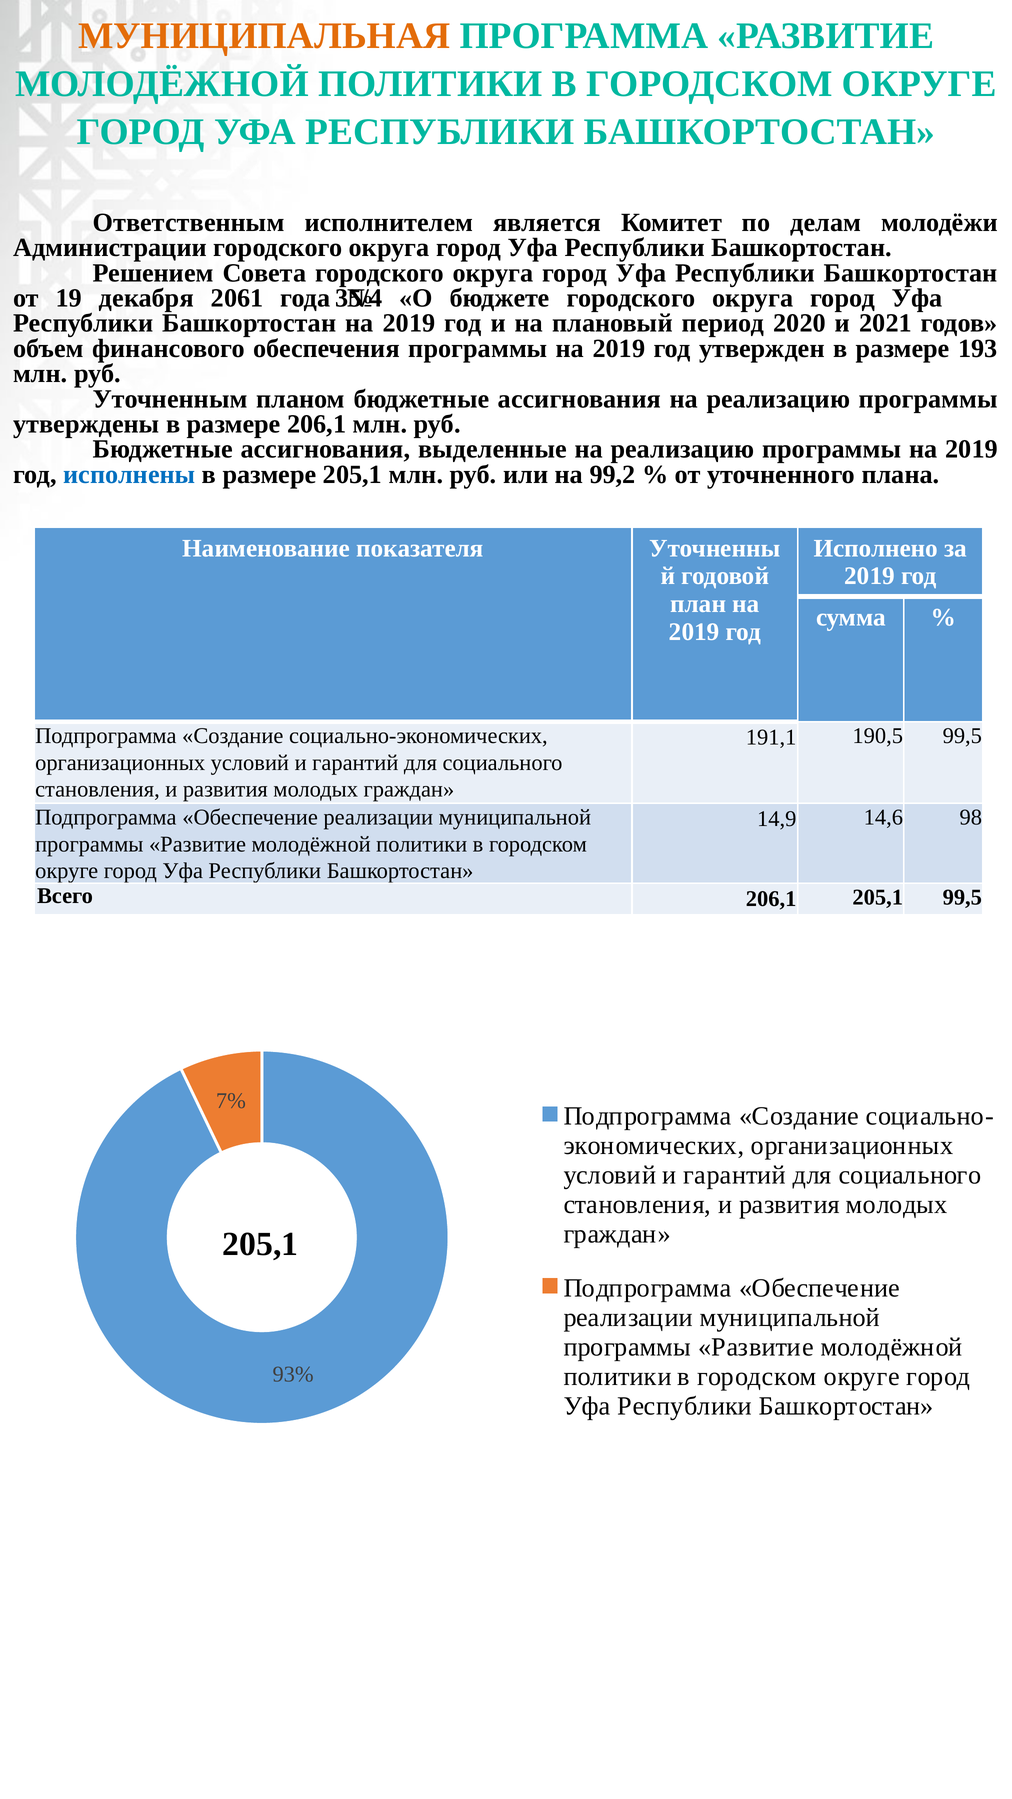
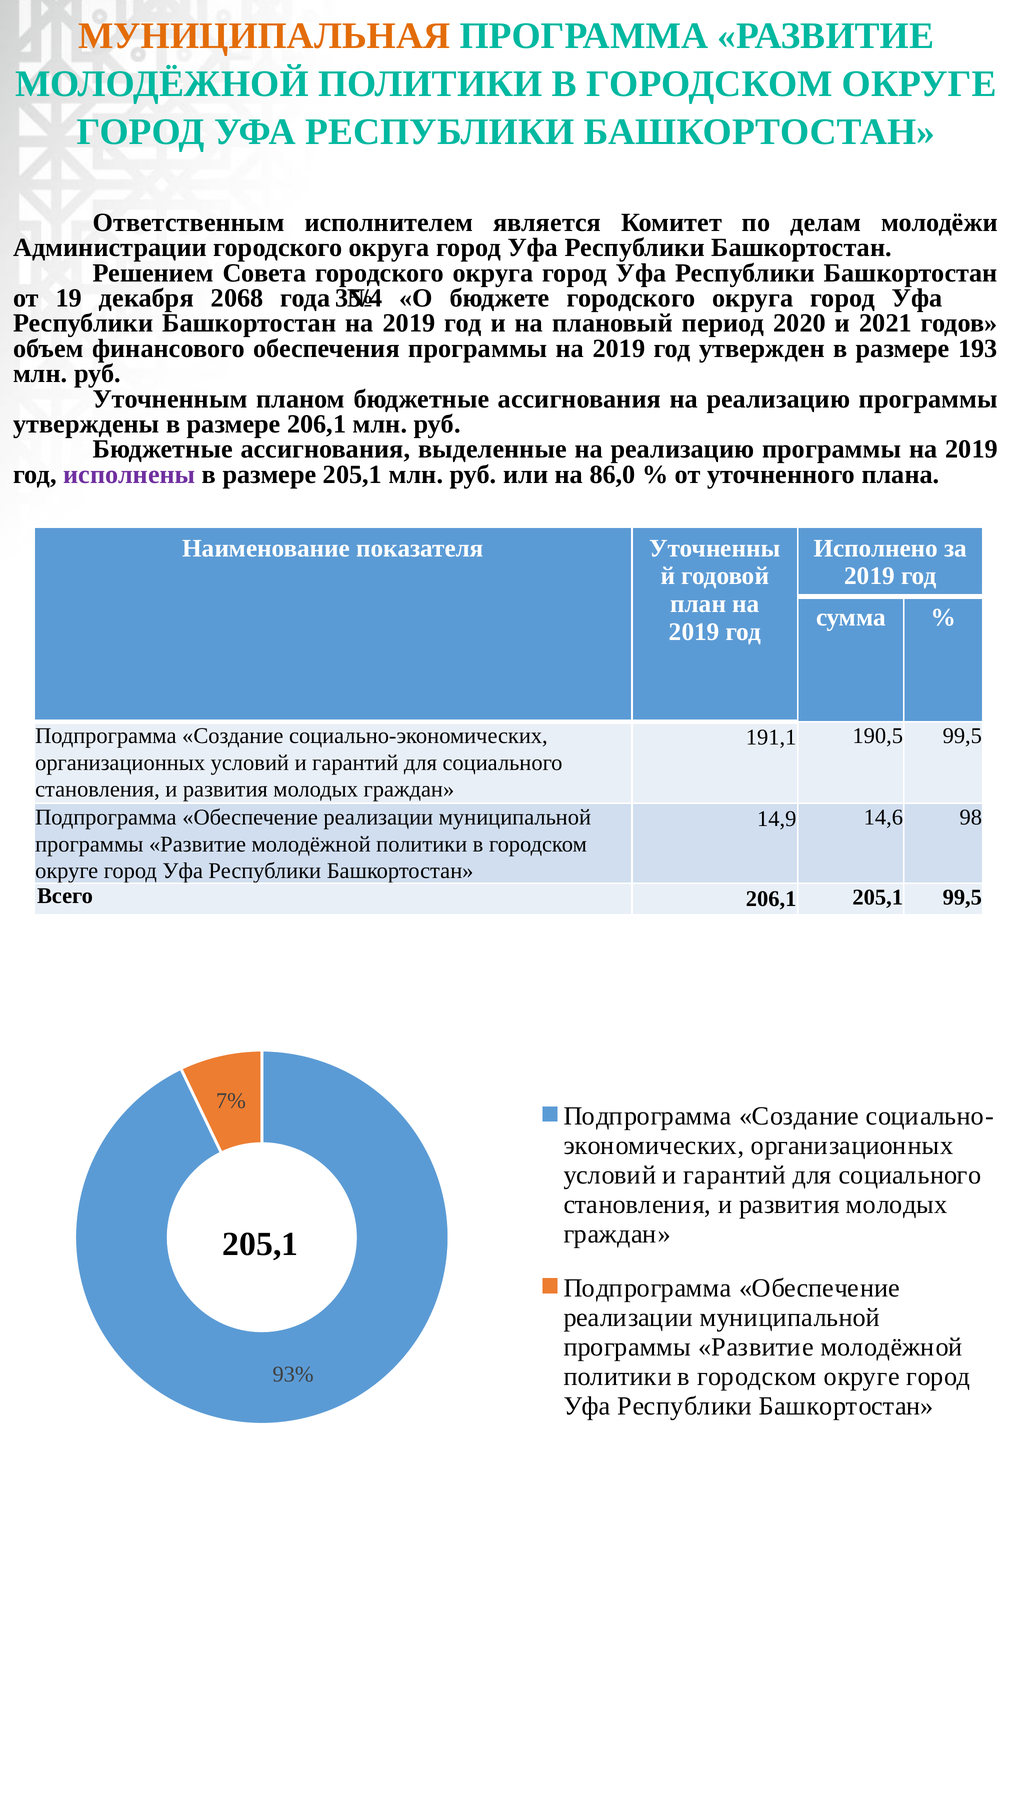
2061: 2061 -> 2068
исполнены colour: blue -> purple
99,2: 99,2 -> 86,0
